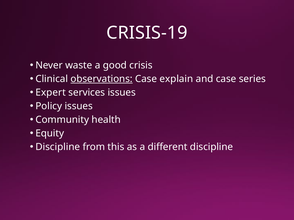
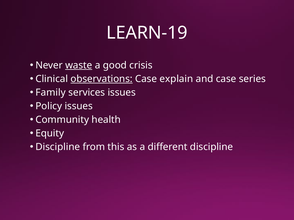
CRISIS-19: CRISIS-19 -> LEARN-19
waste underline: none -> present
Expert: Expert -> Family
